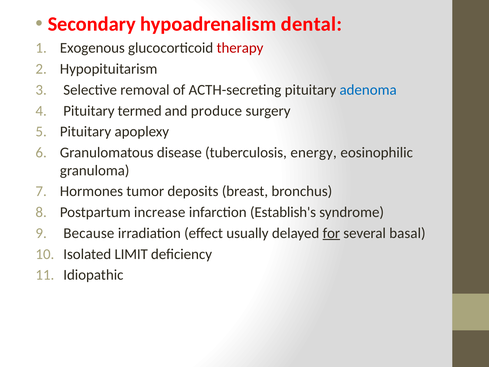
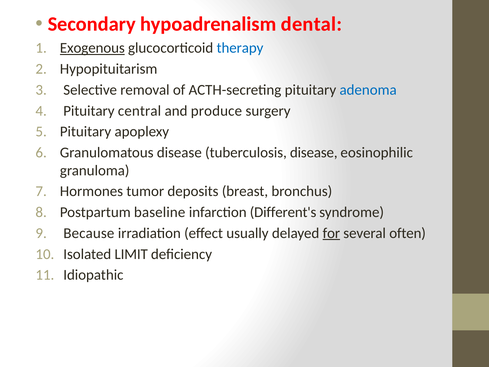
Exogenous underline: none -> present
therapy colour: red -> blue
termed: termed -> central
tuberculosis energy: energy -> disease
increase: increase -> baseline
Establish's: Establish's -> Different's
basal: basal -> often
